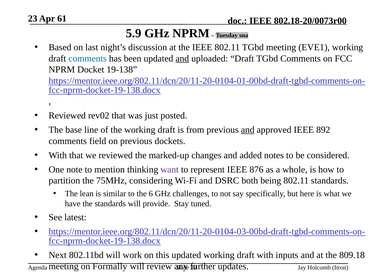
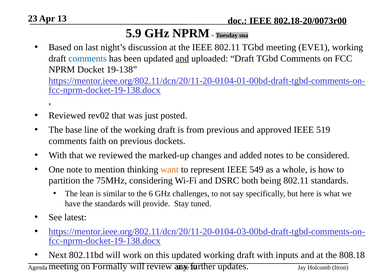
61: 61 -> 13
and at (248, 130) underline: present -> none
892: 892 -> 519
field: field -> faith
want colour: purple -> orange
876: 876 -> 549
809.18: 809.18 -> 808.18
